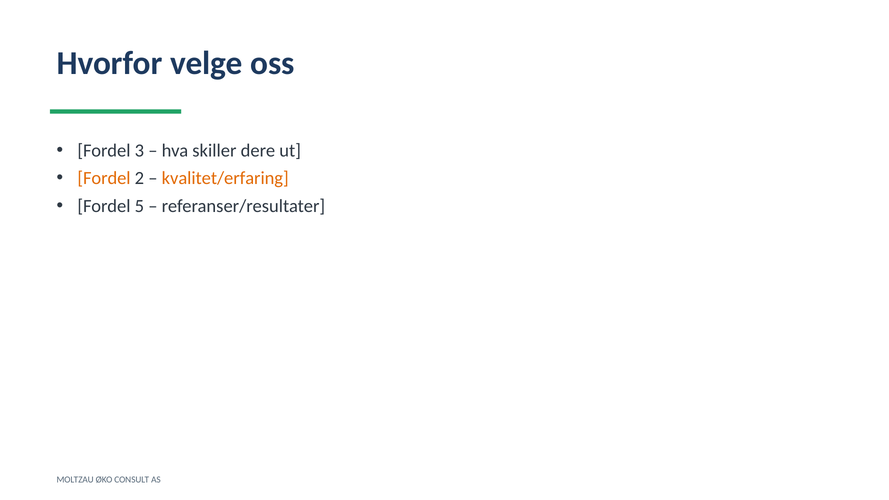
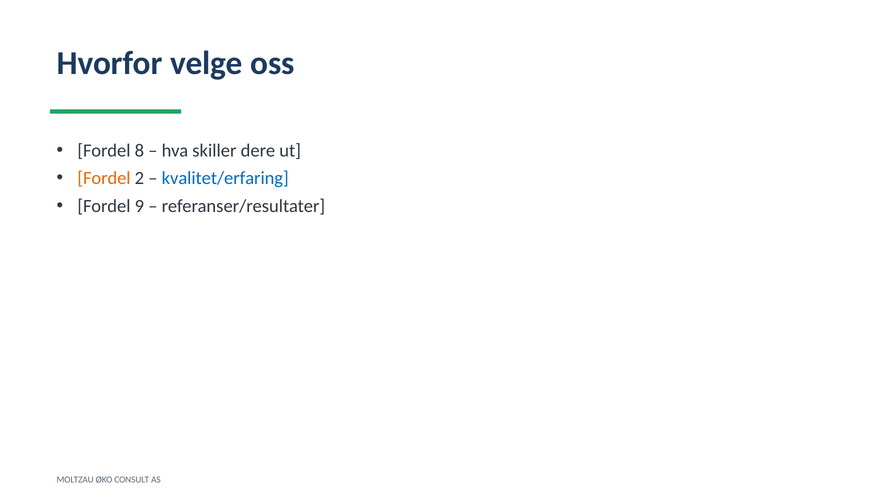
3: 3 -> 8
kvalitet/erfaring colour: orange -> blue
5: 5 -> 9
